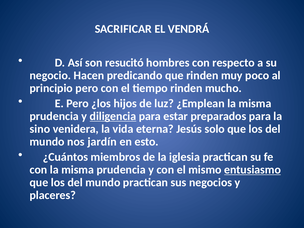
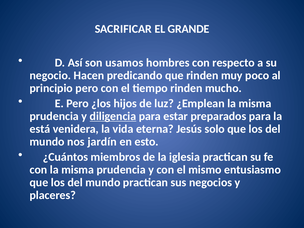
VENDRÁ: VENDRÁ -> GRANDE
resucitó: resucitó -> usamos
sino: sino -> está
entusiasmo underline: present -> none
